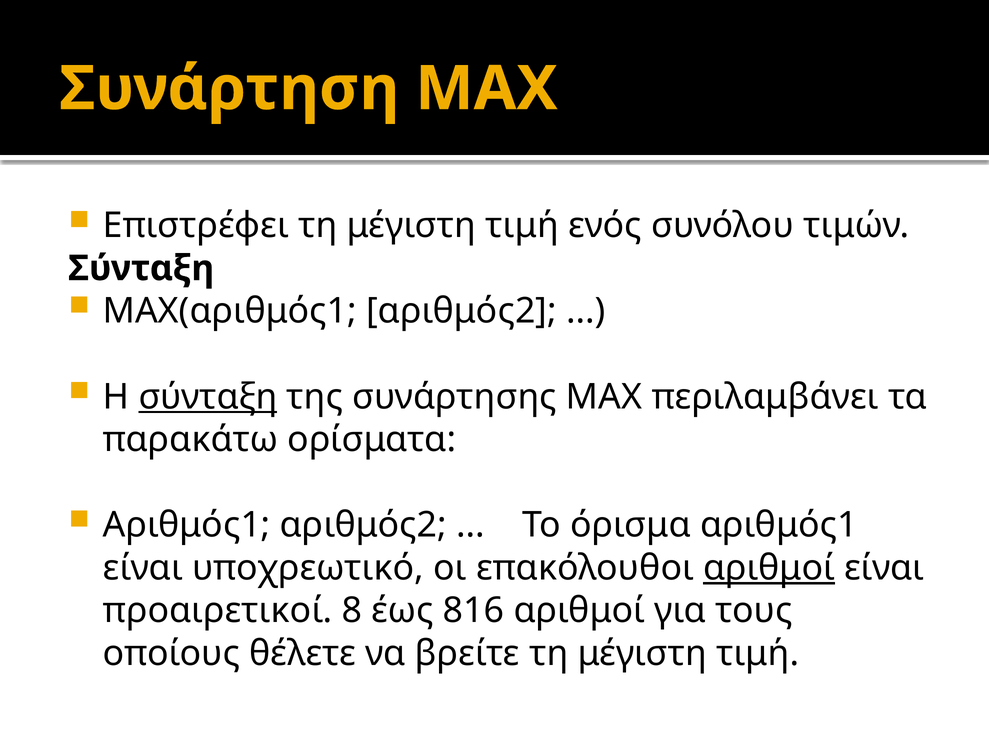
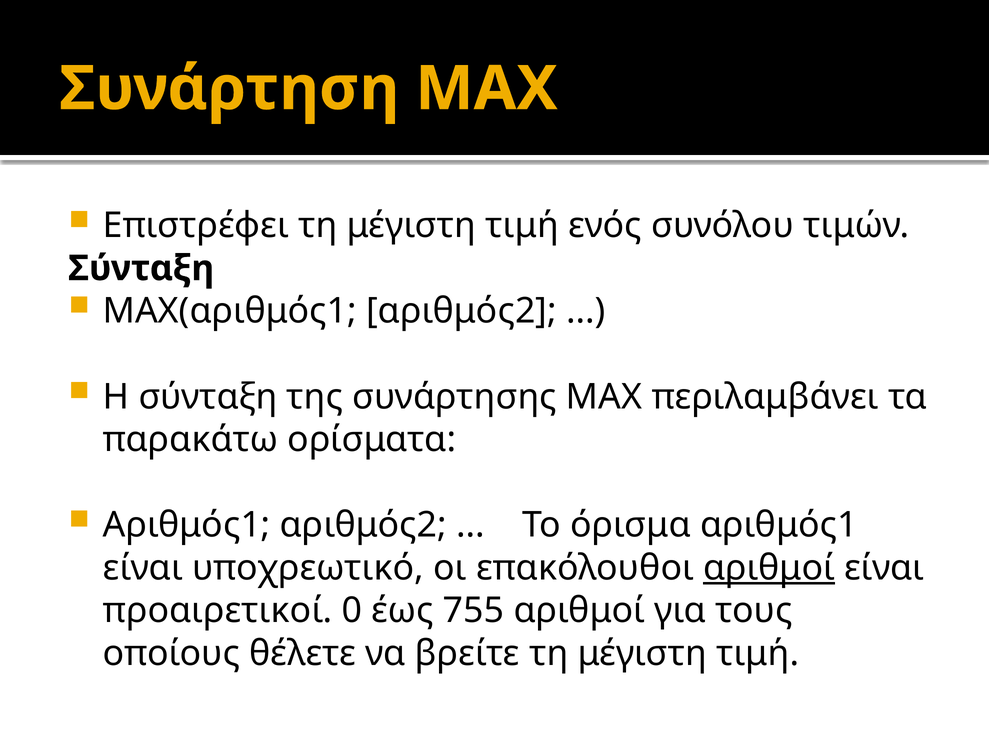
σύνταξη at (208, 397) underline: present -> none
8: 8 -> 0
816: 816 -> 755
